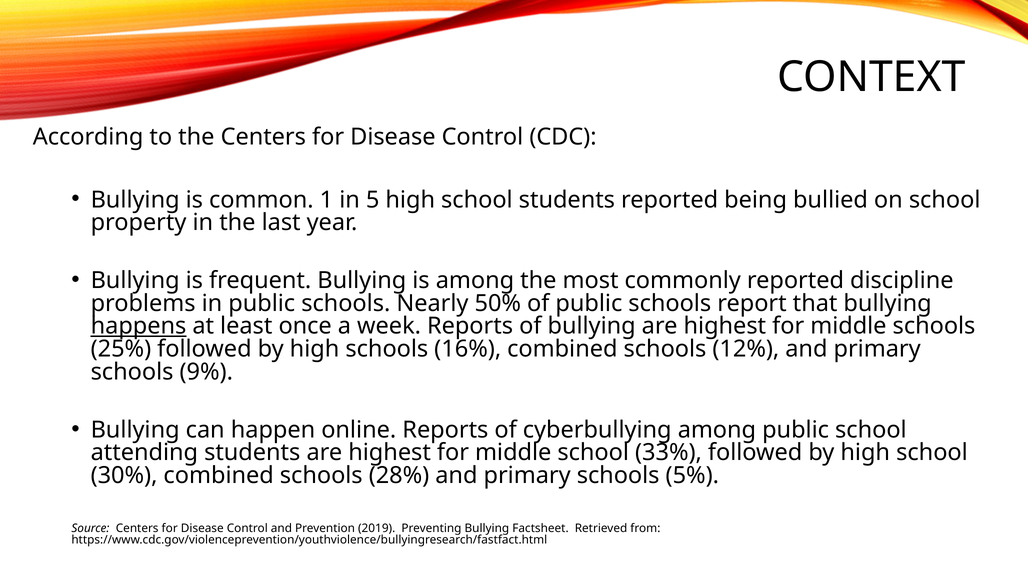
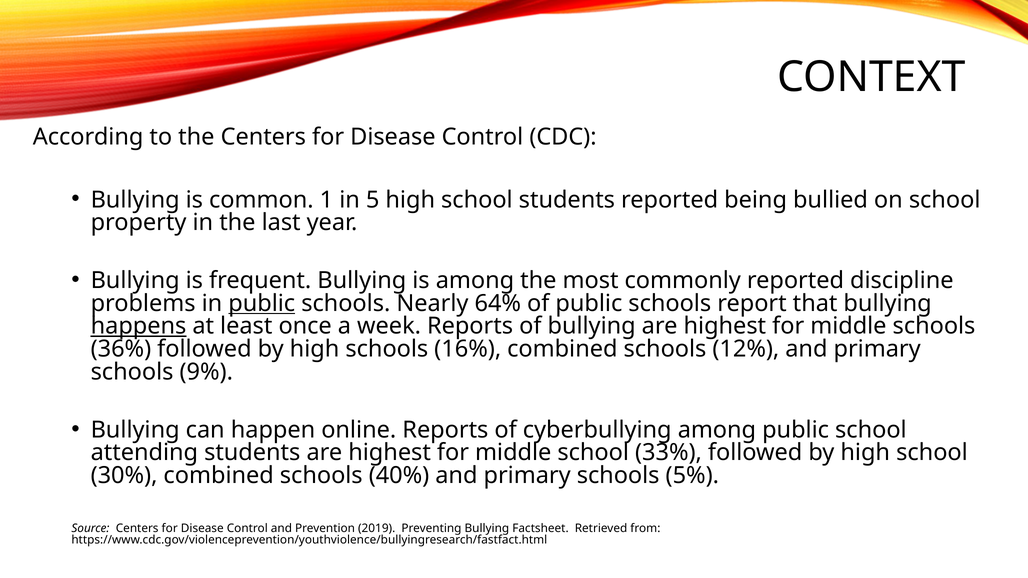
public at (262, 303) underline: none -> present
50%: 50% -> 64%
25%: 25% -> 36%
28%: 28% -> 40%
